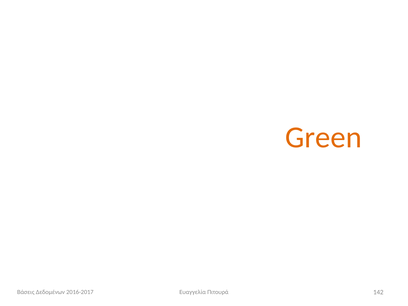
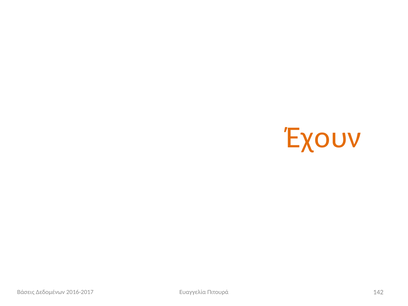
Green: Green -> Έχουν
